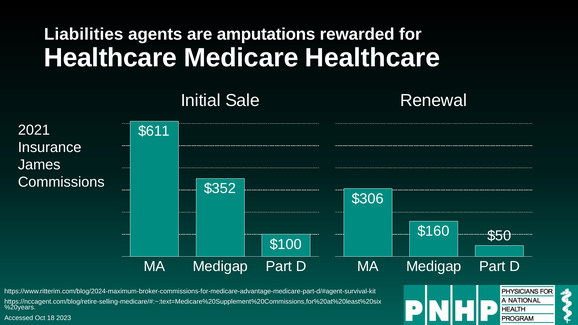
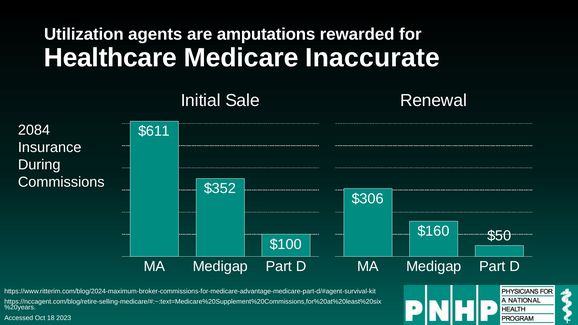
Liabilities: Liabilities -> Utilization
Medicare Healthcare: Healthcare -> Inaccurate
2021: 2021 -> 2084
James: James -> During
